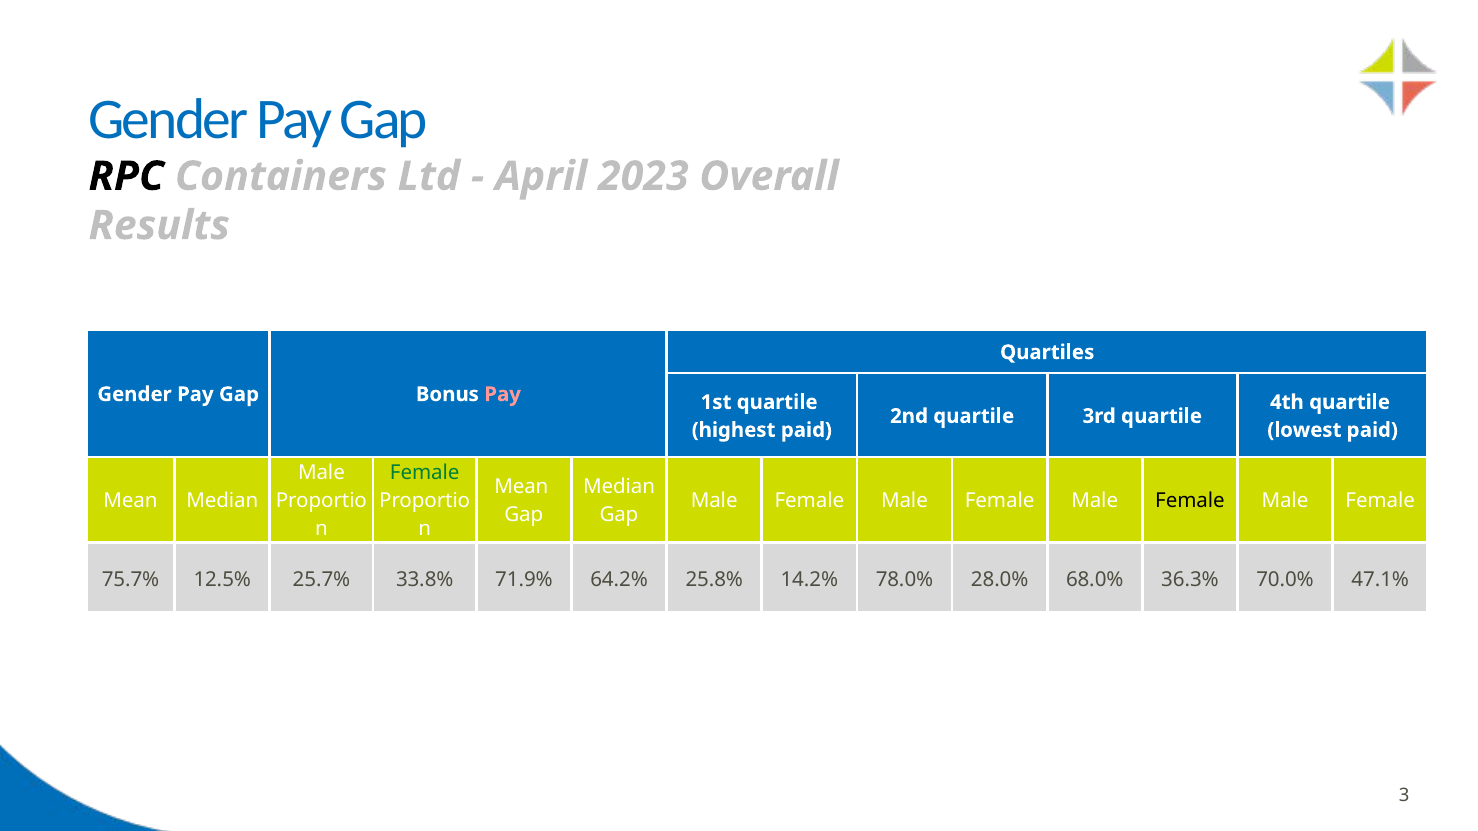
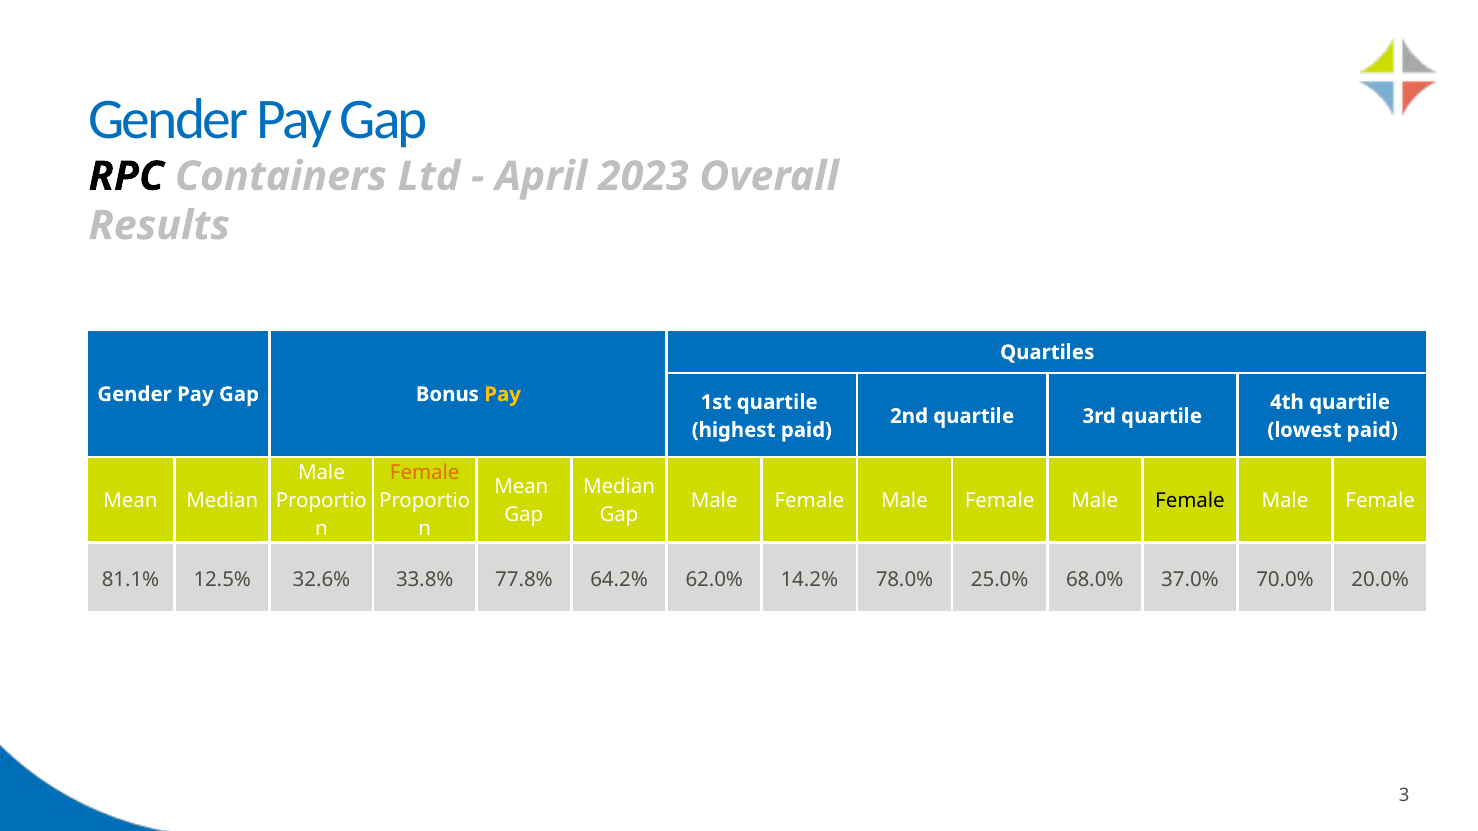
Pay at (503, 394) colour: pink -> yellow
Female at (425, 473) colour: green -> orange
75.7%: 75.7% -> 81.1%
25.7%: 25.7% -> 32.6%
71.9%: 71.9% -> 77.8%
25.8%: 25.8% -> 62.0%
28.0%: 28.0% -> 25.0%
36.3%: 36.3% -> 37.0%
47.1%: 47.1% -> 20.0%
